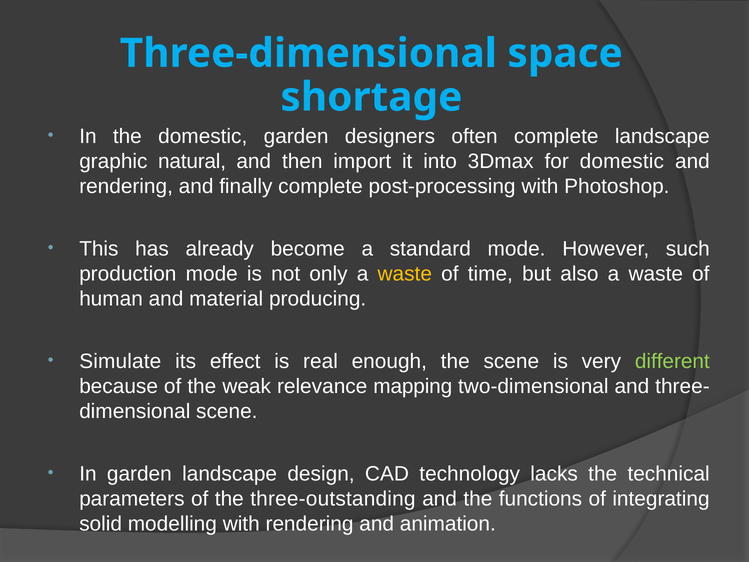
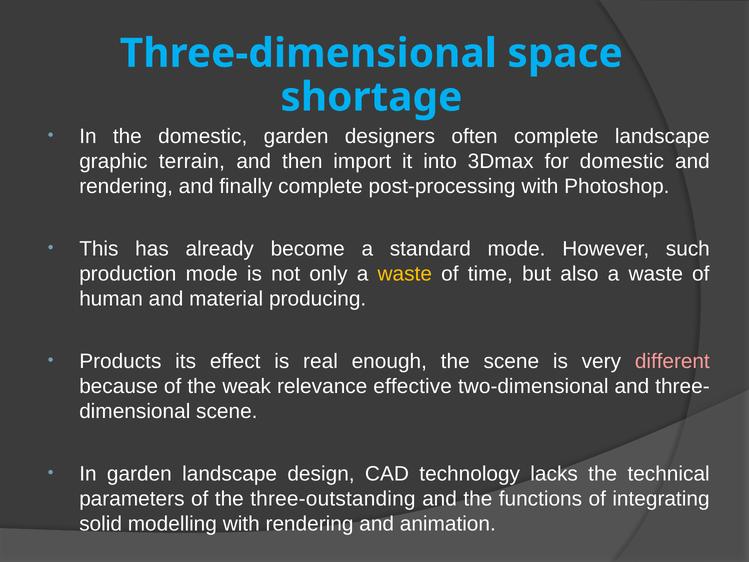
natural: natural -> terrain
Simulate: Simulate -> Products
different colour: light green -> pink
mapping: mapping -> effective
